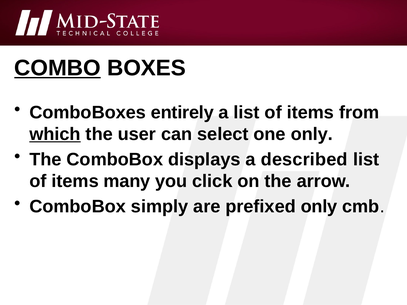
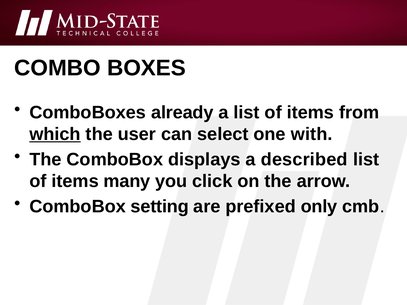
COMBO underline: present -> none
entirely: entirely -> already
one only: only -> with
simply: simply -> setting
